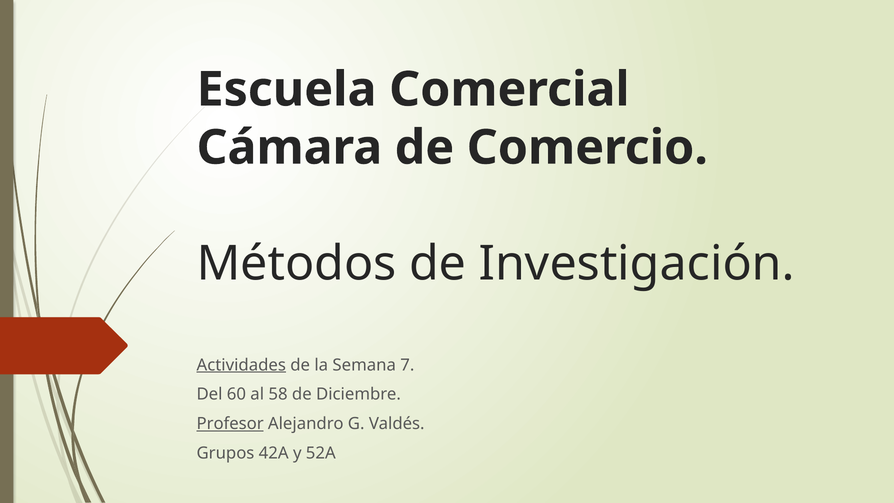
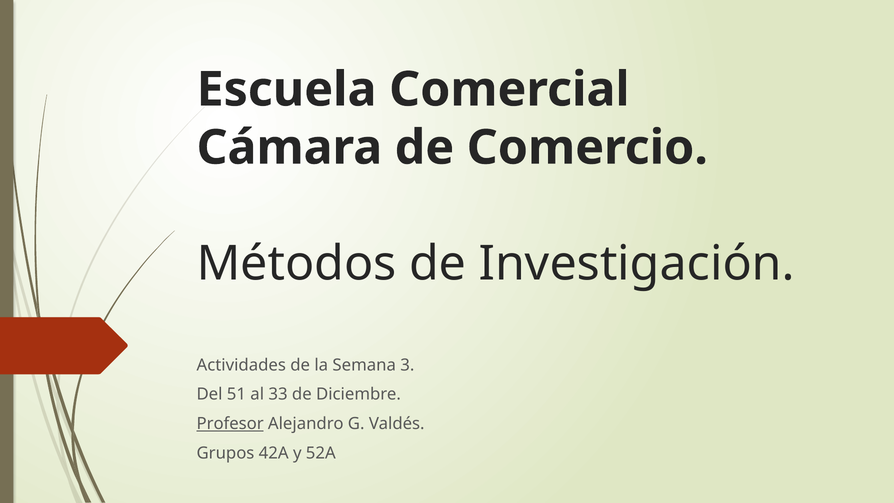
Actividades underline: present -> none
7: 7 -> 3
60: 60 -> 51
58: 58 -> 33
